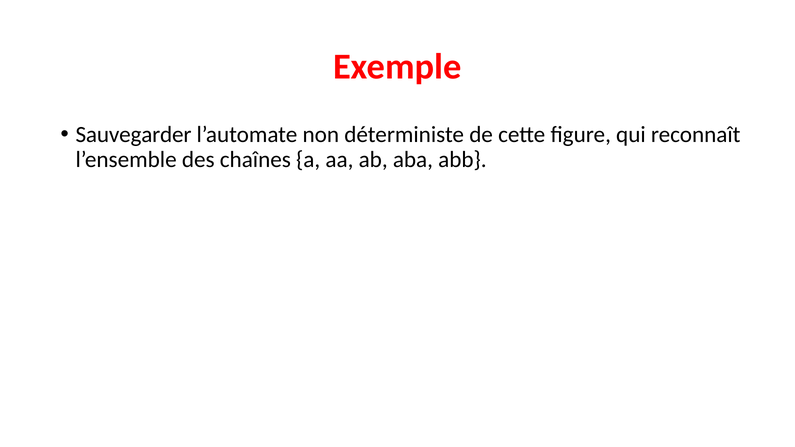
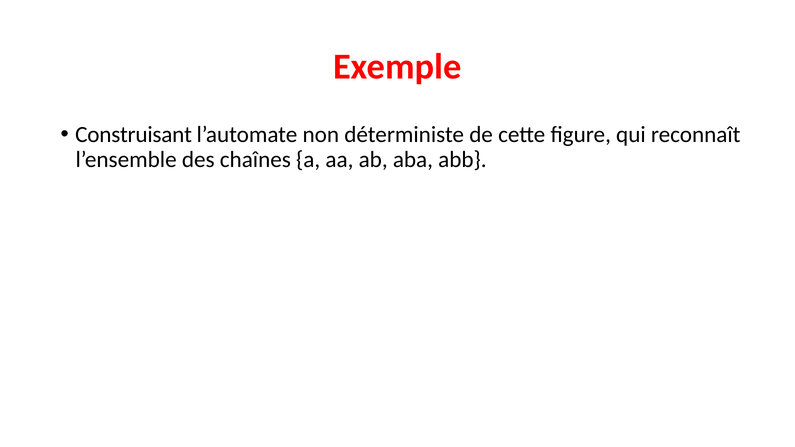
Sauvegarder: Sauvegarder -> Construisant
